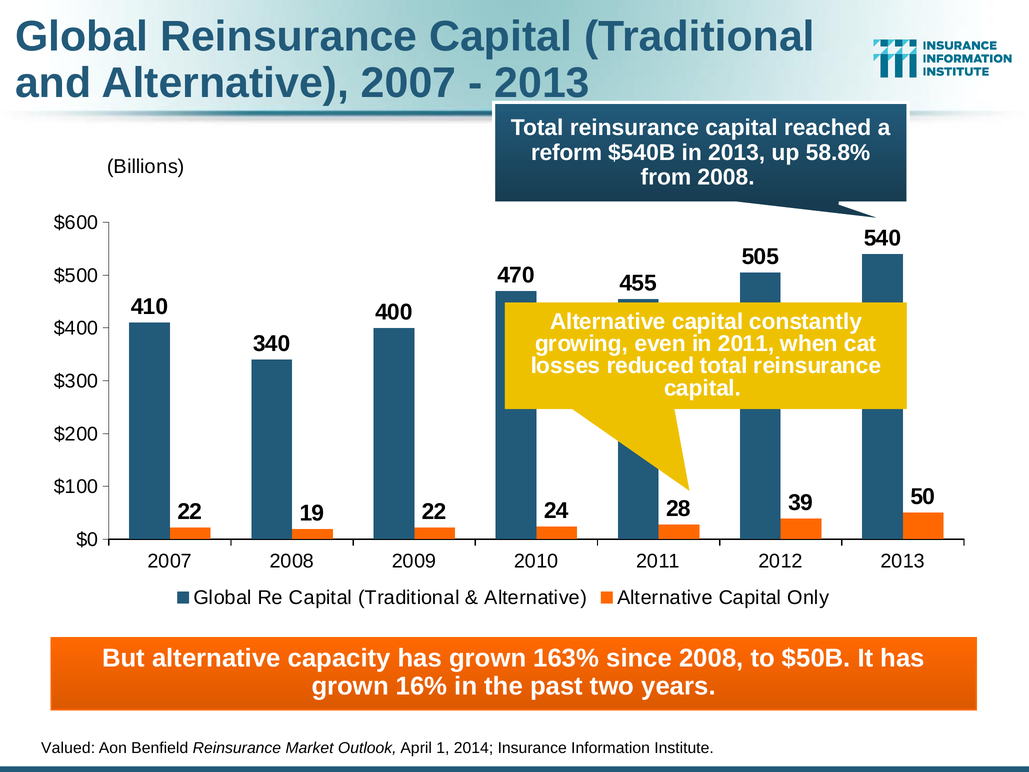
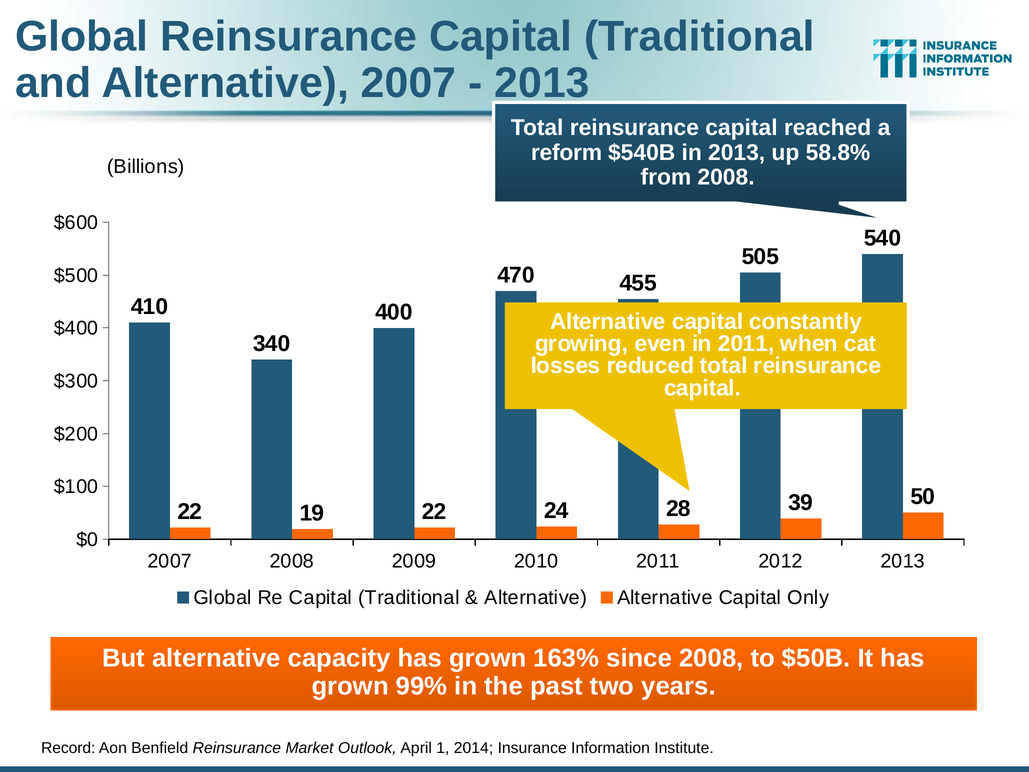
16%: 16% -> 99%
Valued: Valued -> Record
